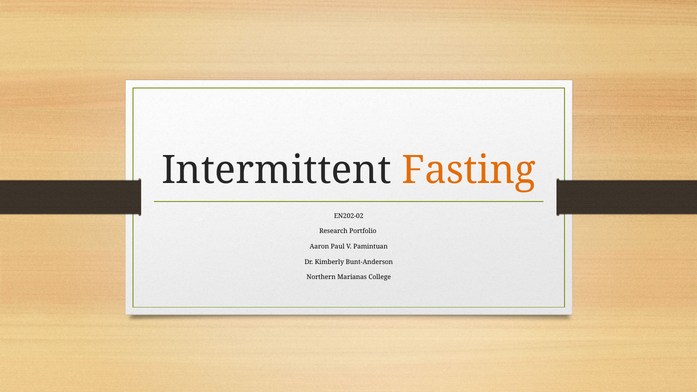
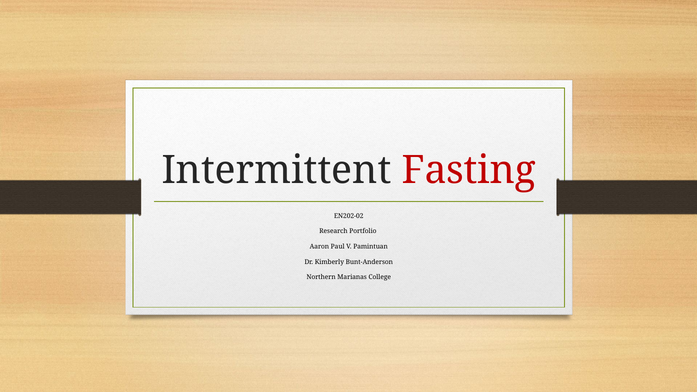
Fasting colour: orange -> red
